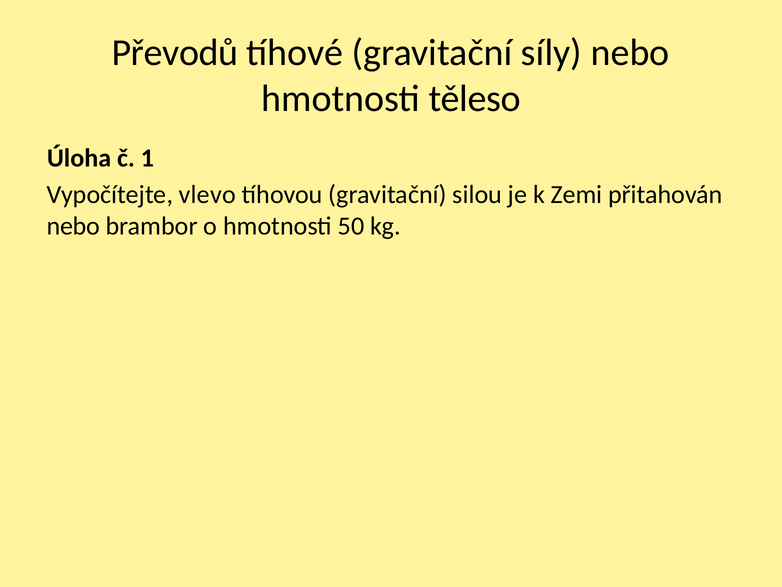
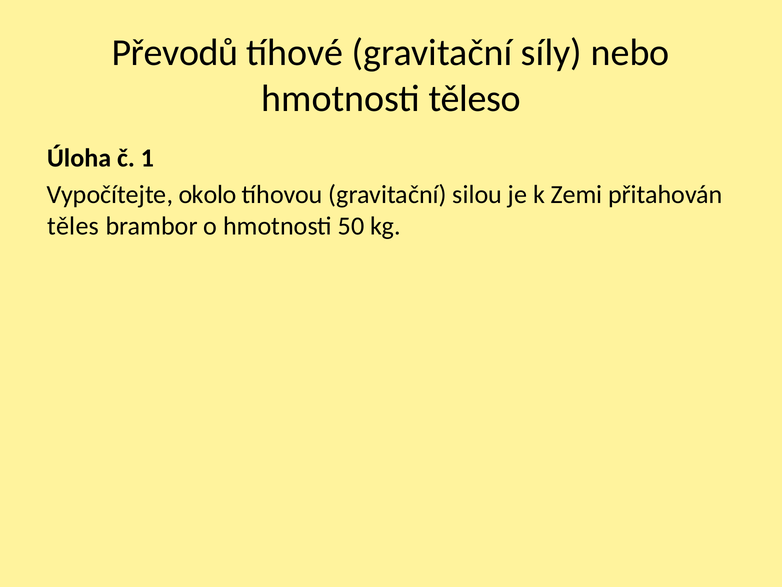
vlevo: vlevo -> okolo
nebo at (73, 226): nebo -> těles
